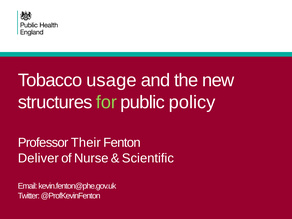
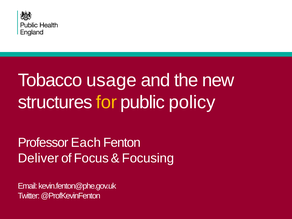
for colour: light green -> yellow
Their: Their -> Each
Nurse: Nurse -> Focus
Scientific: Scientific -> Focusing
